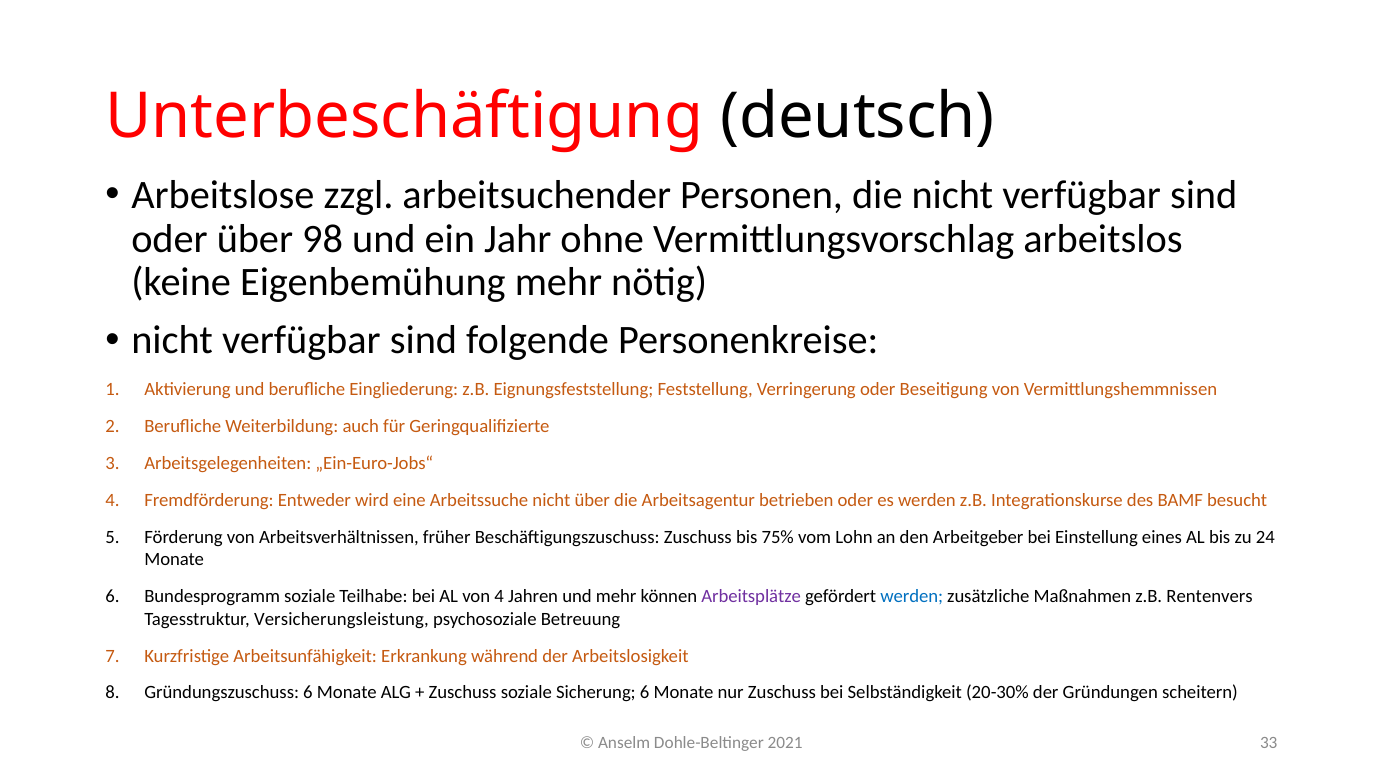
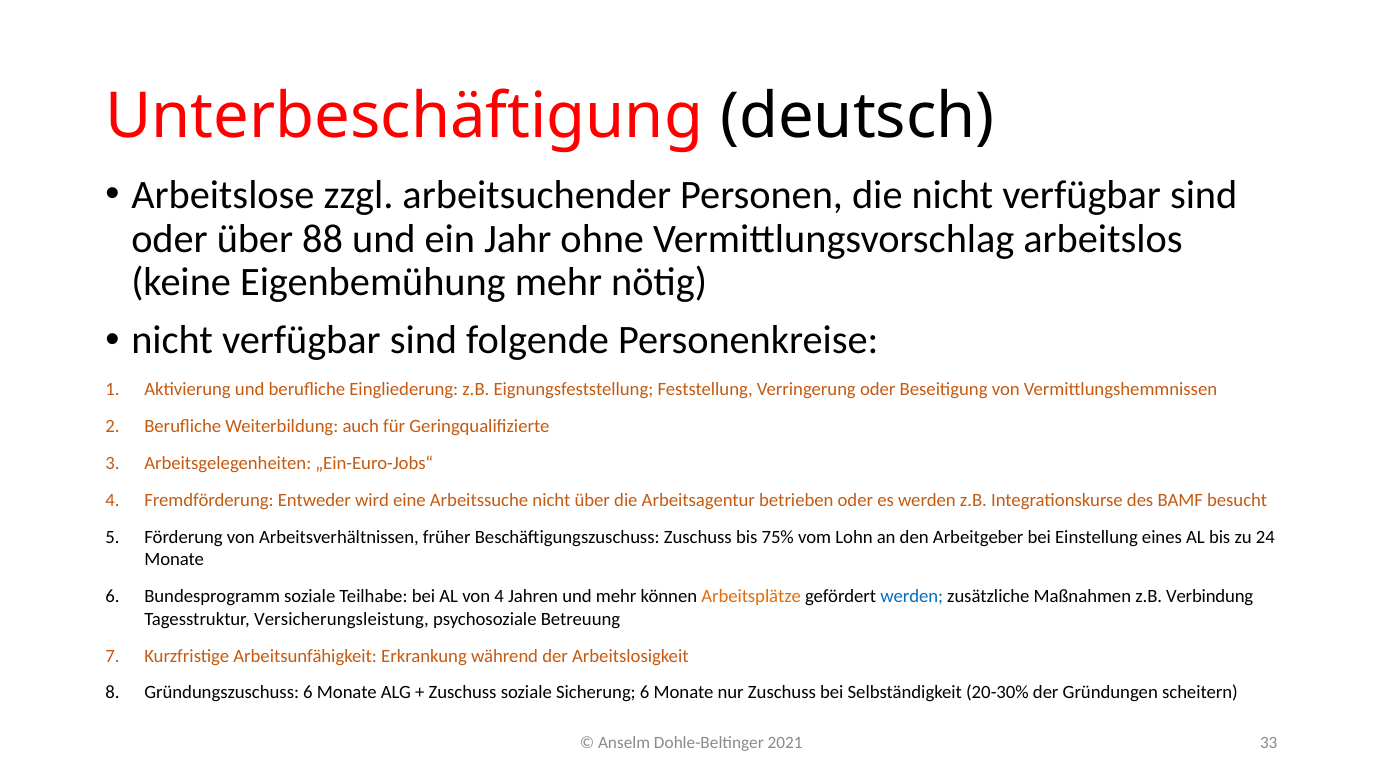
98: 98 -> 88
Arbeitsplätze colour: purple -> orange
Rentenvers: Rentenvers -> Verbindung
